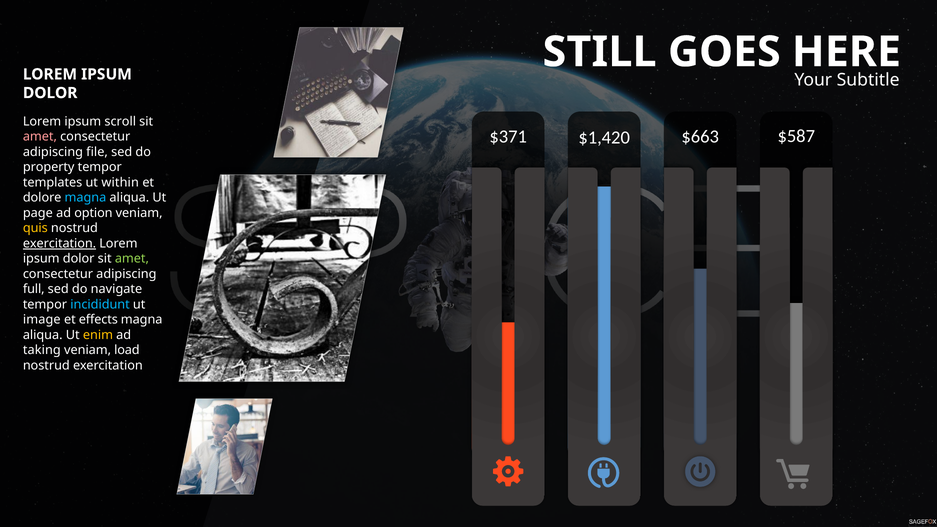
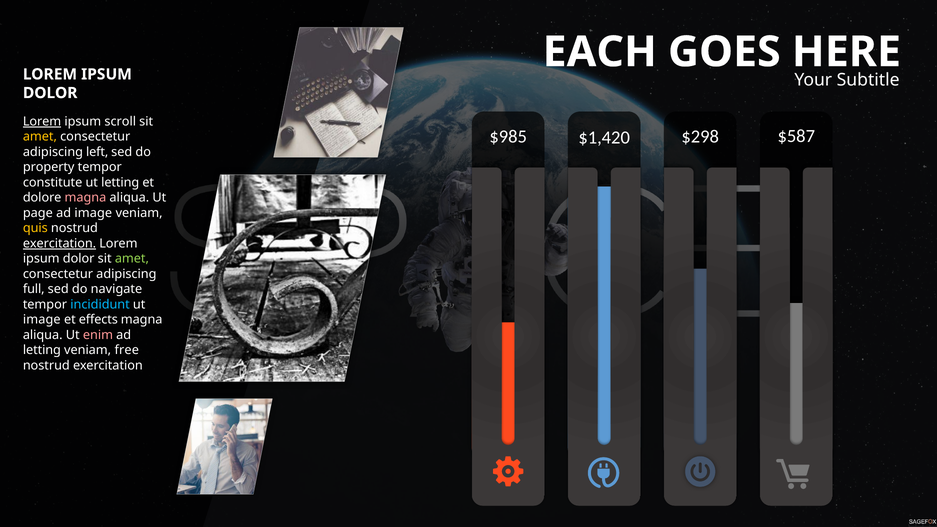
STILL: STILL -> EACH
Lorem at (42, 122) underline: none -> present
$371: $371 -> $985
$663: $663 -> $298
amet at (40, 137) colour: pink -> yellow
file: file -> left
templates: templates -> constitute
ut within: within -> letting
magna at (85, 198) colour: light blue -> pink
ad option: option -> image
enim colour: yellow -> pink
taking at (42, 350): taking -> letting
load: load -> free
